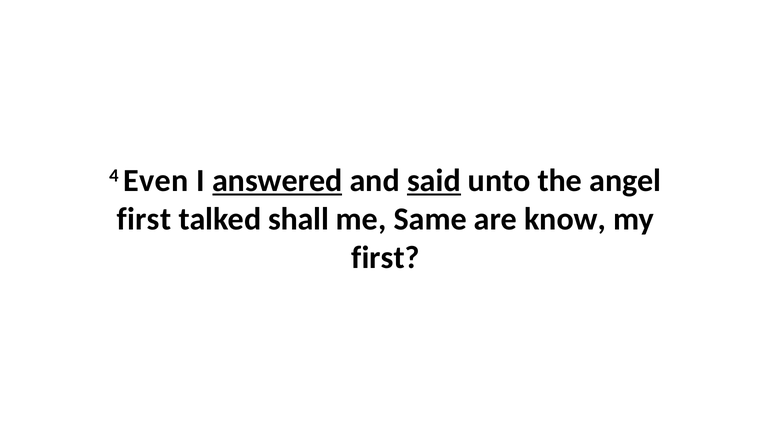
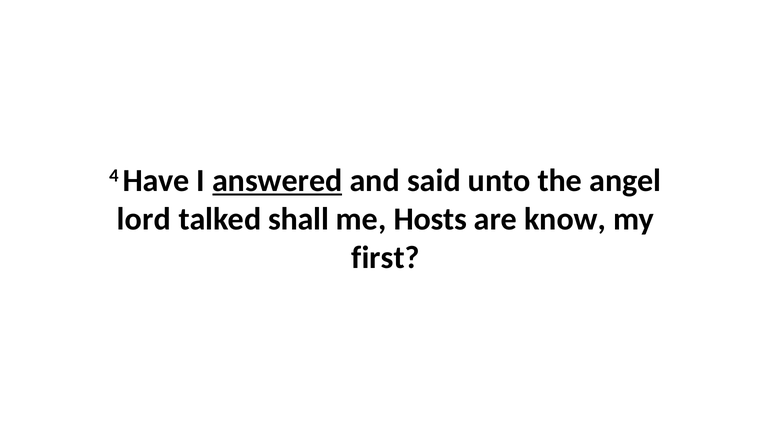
Even: Even -> Have
said underline: present -> none
first at (144, 219): first -> lord
Same: Same -> Hosts
